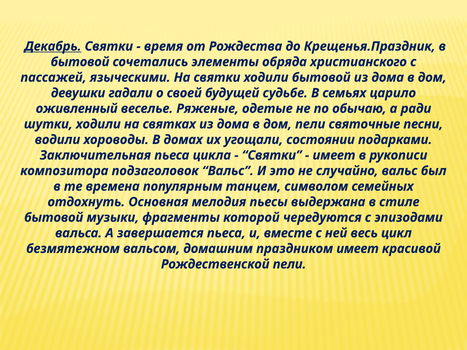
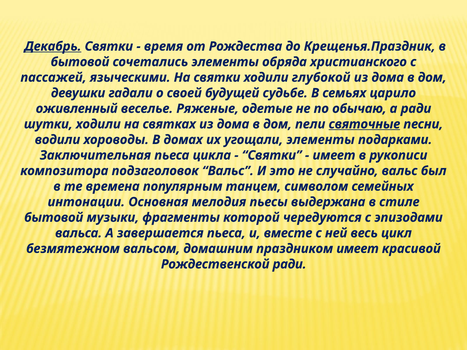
ходили бытовой: бытовой -> глубокой
святочные underline: none -> present
угощали состоянии: состоянии -> элементы
отдохнуть: отдохнуть -> интонации
Рождественской пели: пели -> ради
